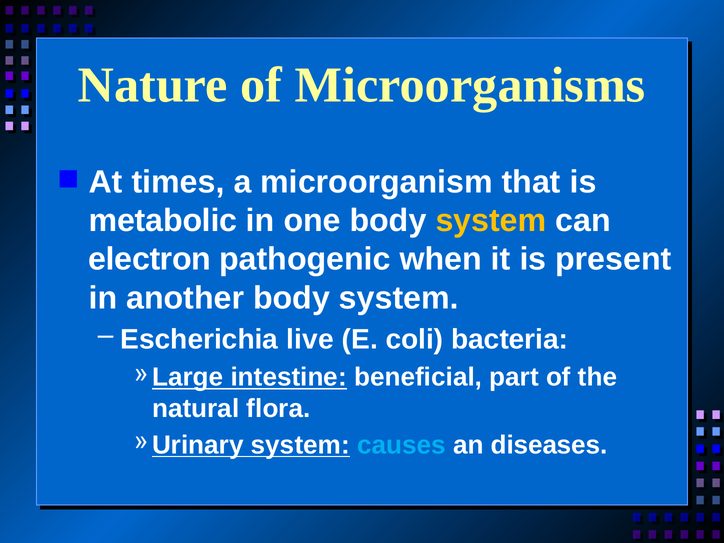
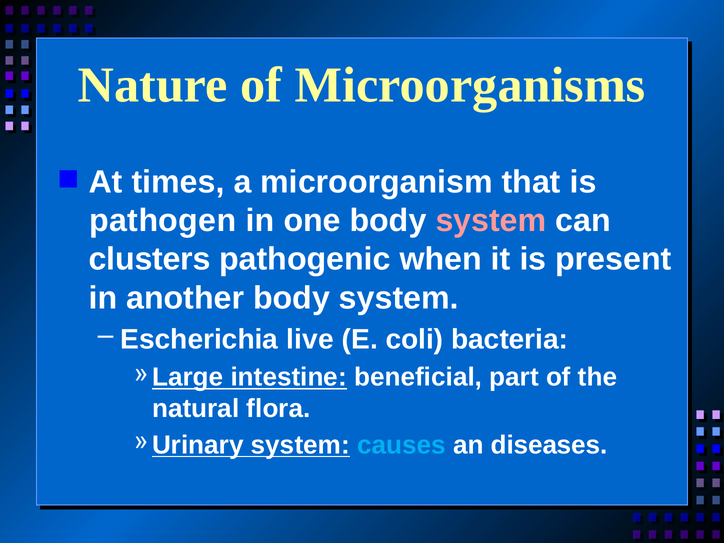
metabolic: metabolic -> pathogen
system at (491, 221) colour: yellow -> pink
electron: electron -> clusters
